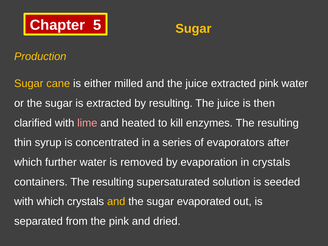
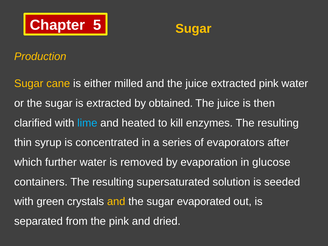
by resulting: resulting -> obtained
lime colour: pink -> light blue
in crystals: crystals -> glucose
with which: which -> green
